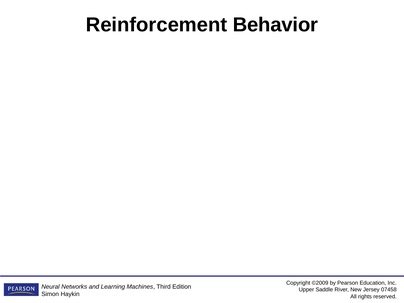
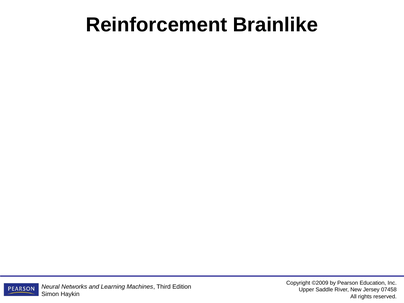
Behavior: Behavior -> Brainlike
